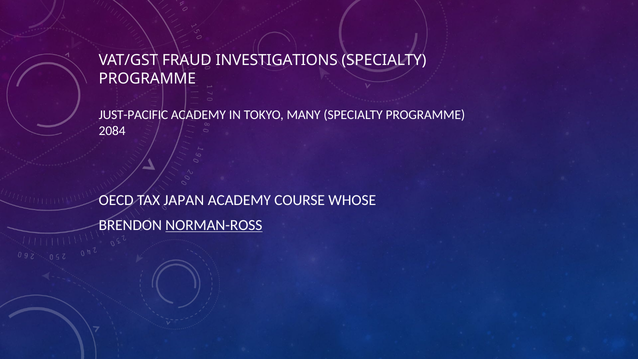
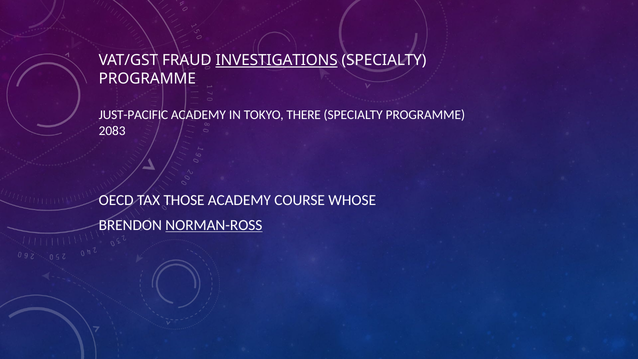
INVESTIGATIONS underline: none -> present
MANY: MANY -> THERE
2084: 2084 -> 2083
JAPAN: JAPAN -> THOSE
